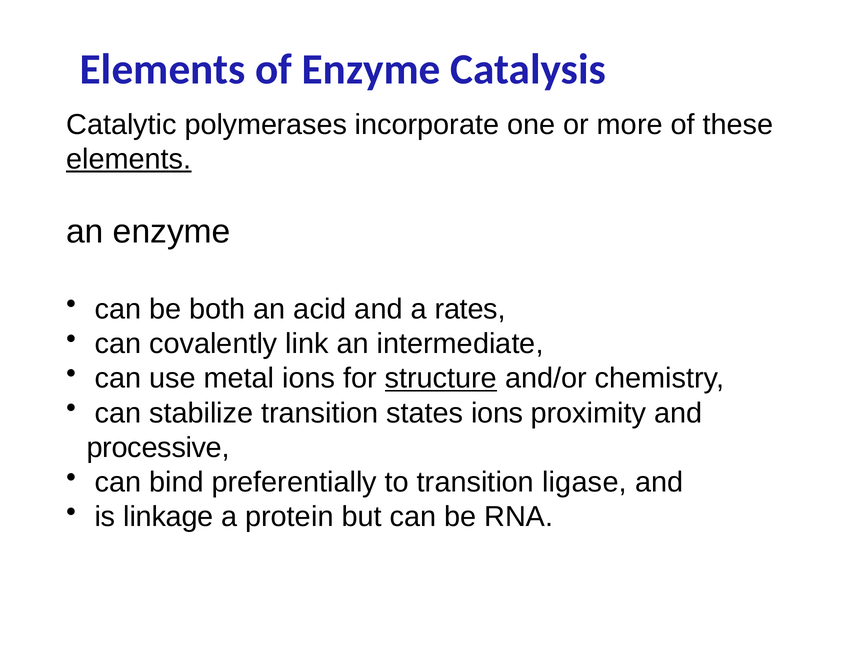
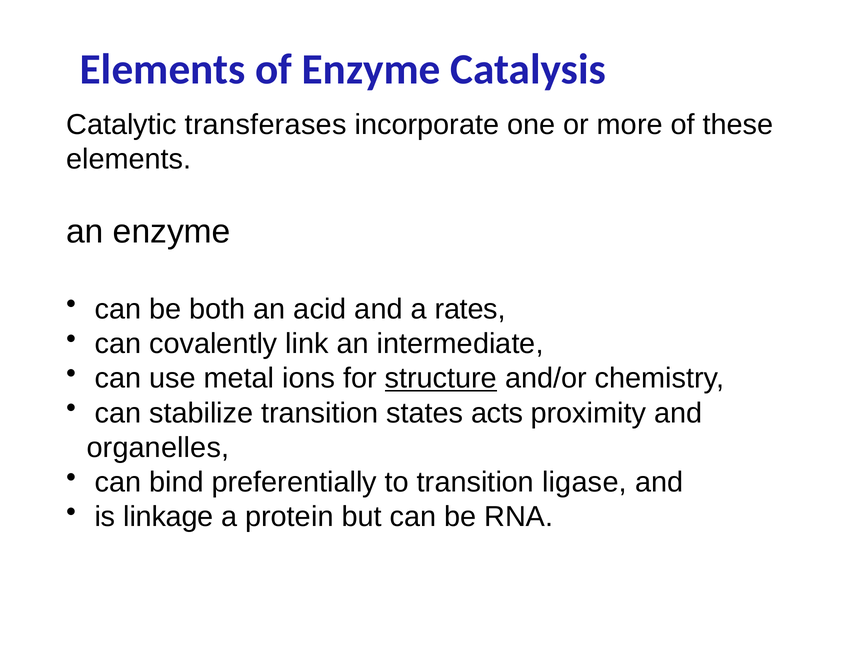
polymerases: polymerases -> transferases
elements at (129, 159) underline: present -> none
states ions: ions -> acts
processive: processive -> organelles
